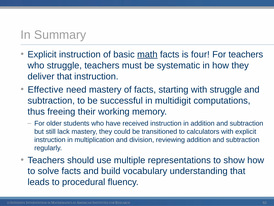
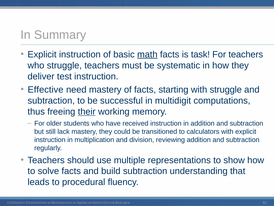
four: four -> task
deliver that: that -> test
their underline: none -> present
build vocabulary: vocabulary -> subtraction
